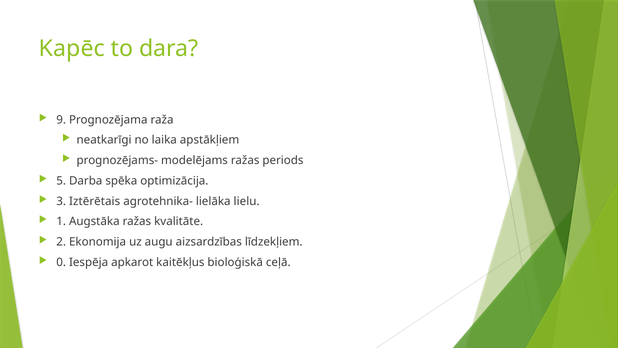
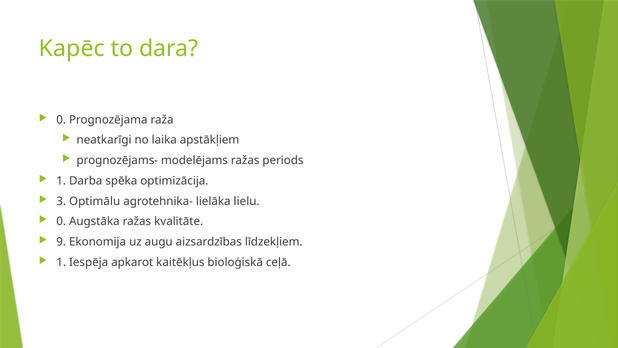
9 at (61, 120): 9 -> 0
5 at (61, 181): 5 -> 1
Iztērētais: Iztērētais -> Optimālu
1 at (61, 221): 1 -> 0
2: 2 -> 9
0 at (61, 262): 0 -> 1
